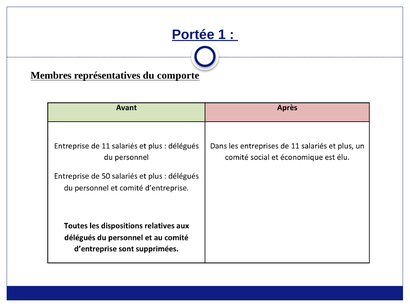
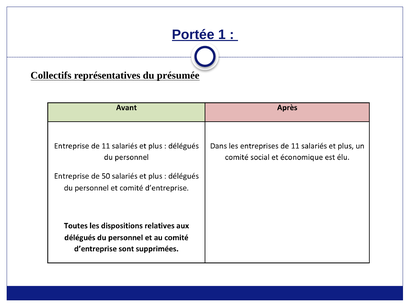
Membres: Membres -> Collectifs
comporte: comporte -> présumée
